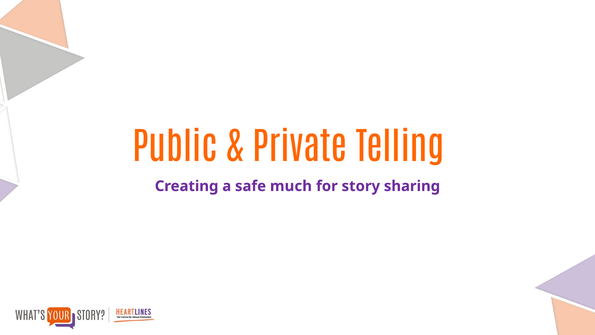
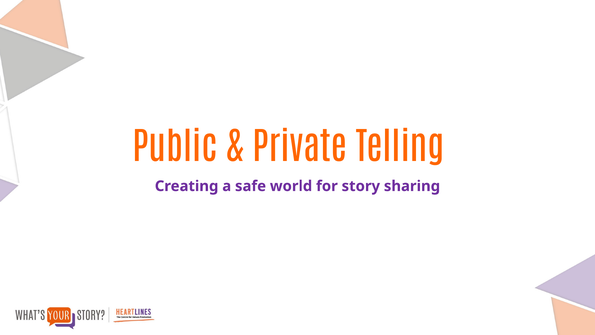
much: much -> world
